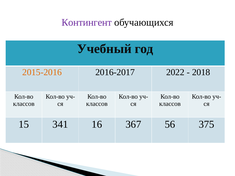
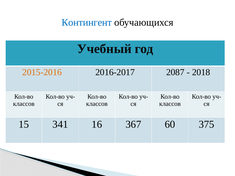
Контингент colour: purple -> blue
2022: 2022 -> 2087
56: 56 -> 60
